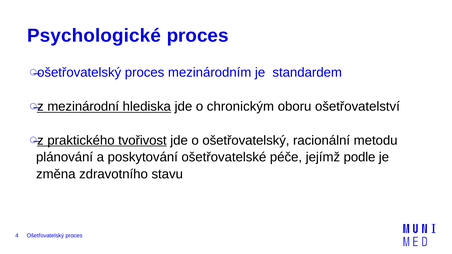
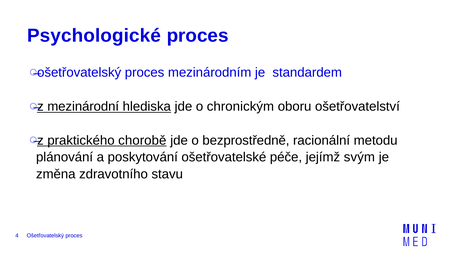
tvořivost: tvořivost -> chorobě
o ošetřovatelský: ošetřovatelský -> bezprostředně
podle: podle -> svým
